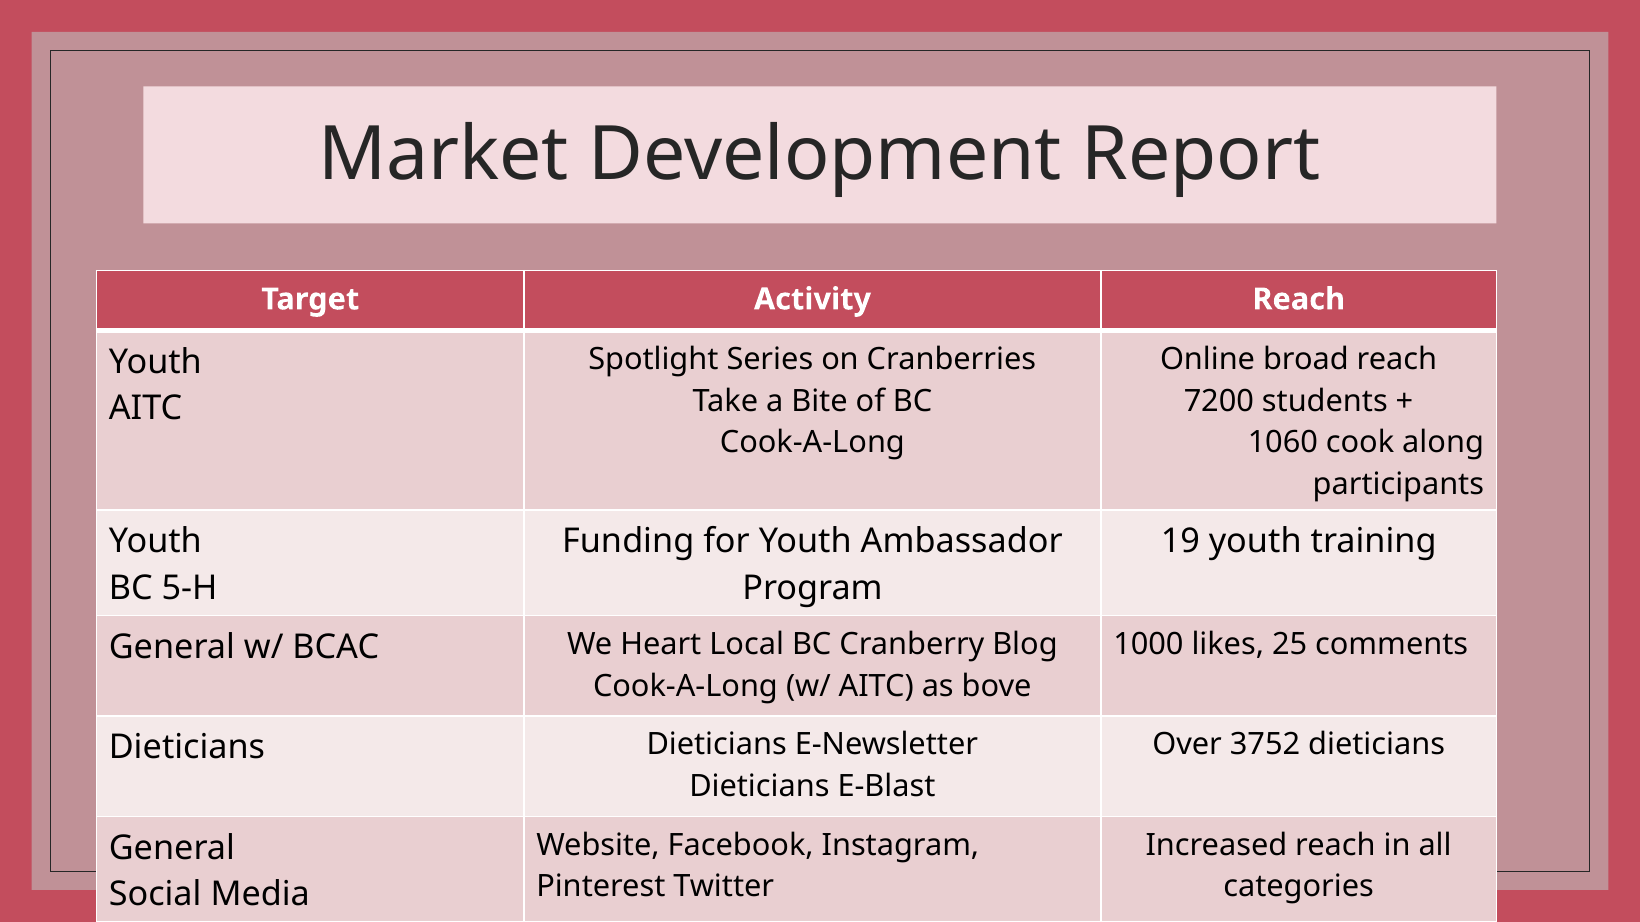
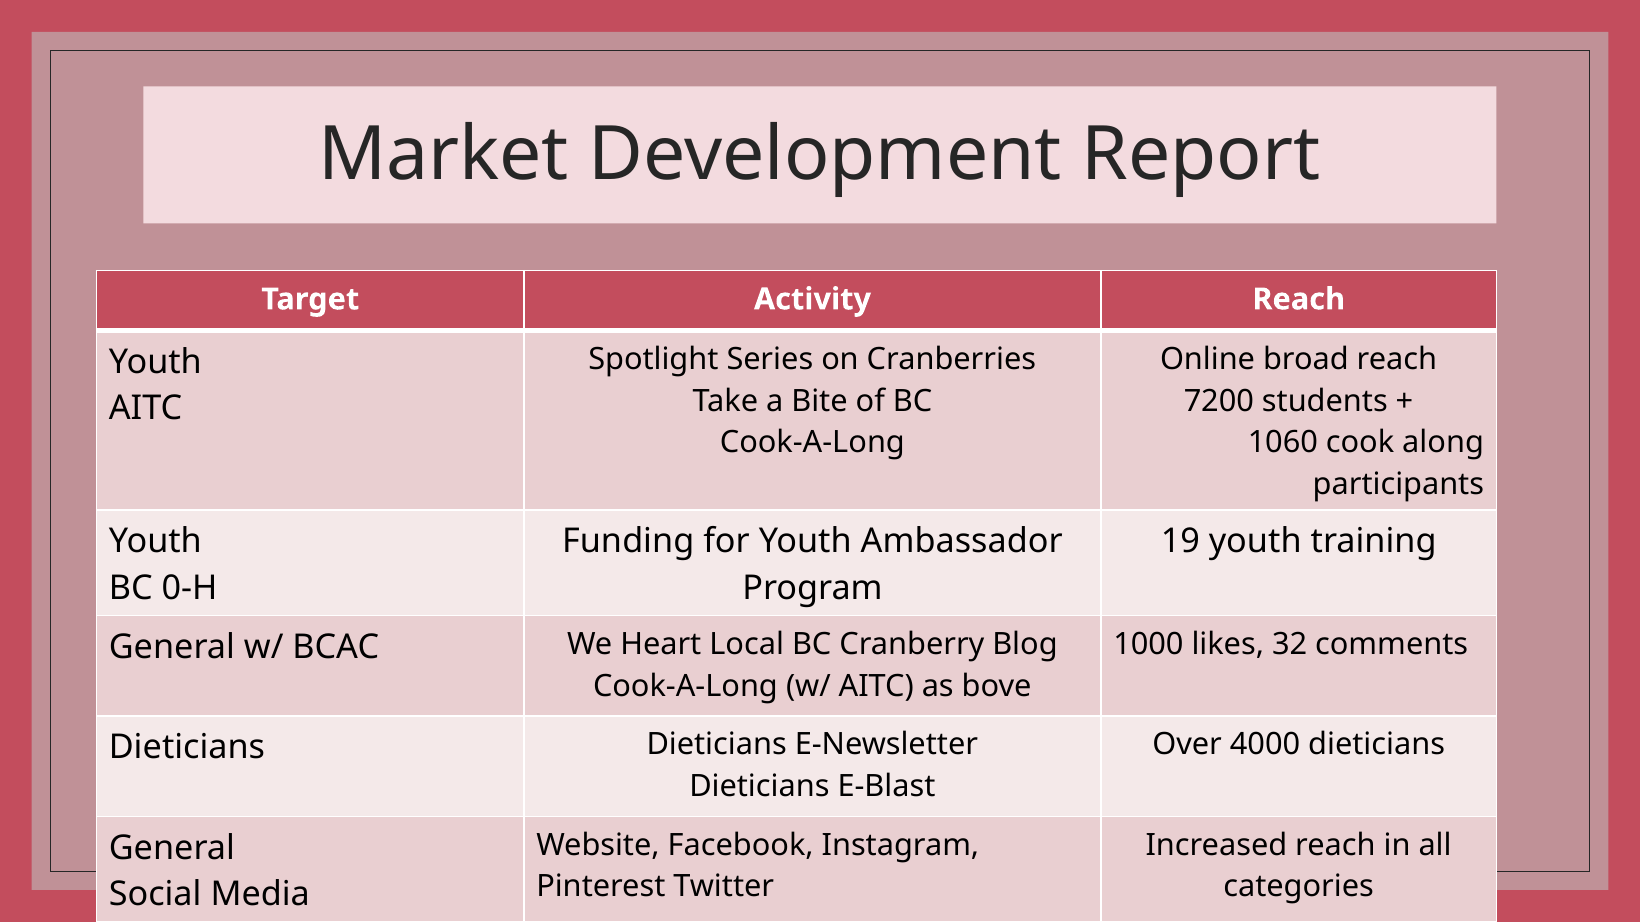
5-H: 5-H -> 0-H
25: 25 -> 32
3752: 3752 -> 4000
